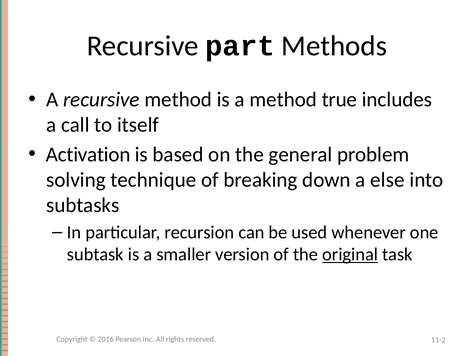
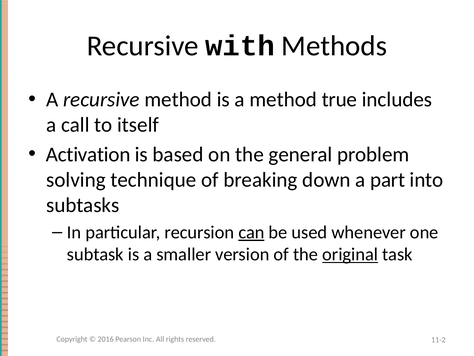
part: part -> with
else: else -> part
can underline: none -> present
